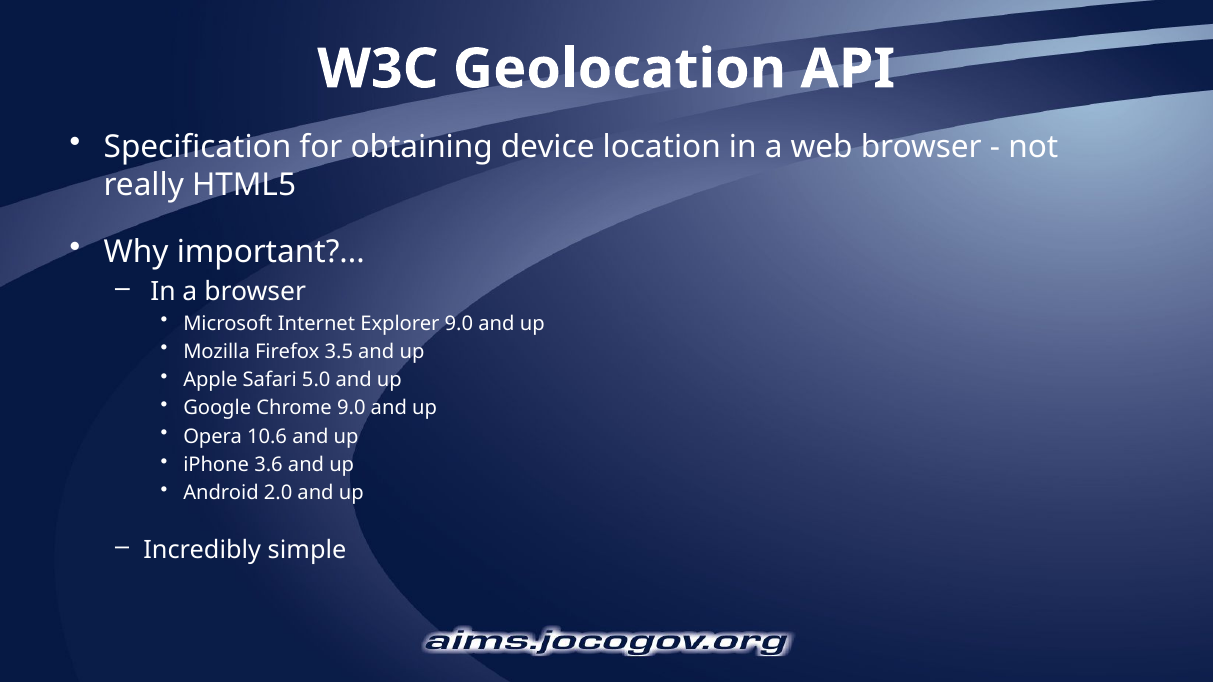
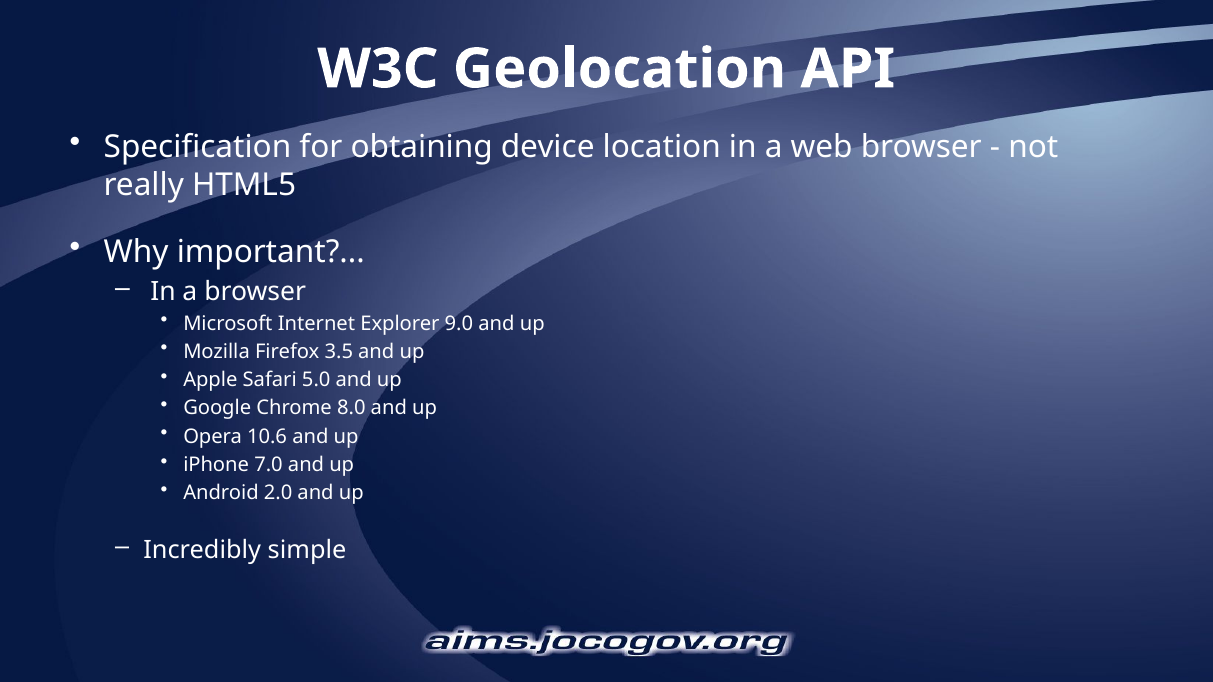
Chrome 9.0: 9.0 -> 8.0
3.6: 3.6 -> 7.0
